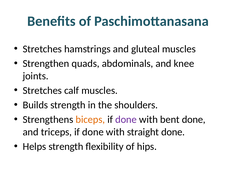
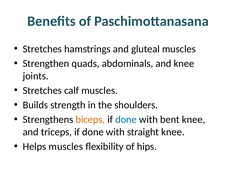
done at (126, 119) colour: purple -> blue
bent done: done -> knee
straight done: done -> knee
Helps strength: strength -> muscles
